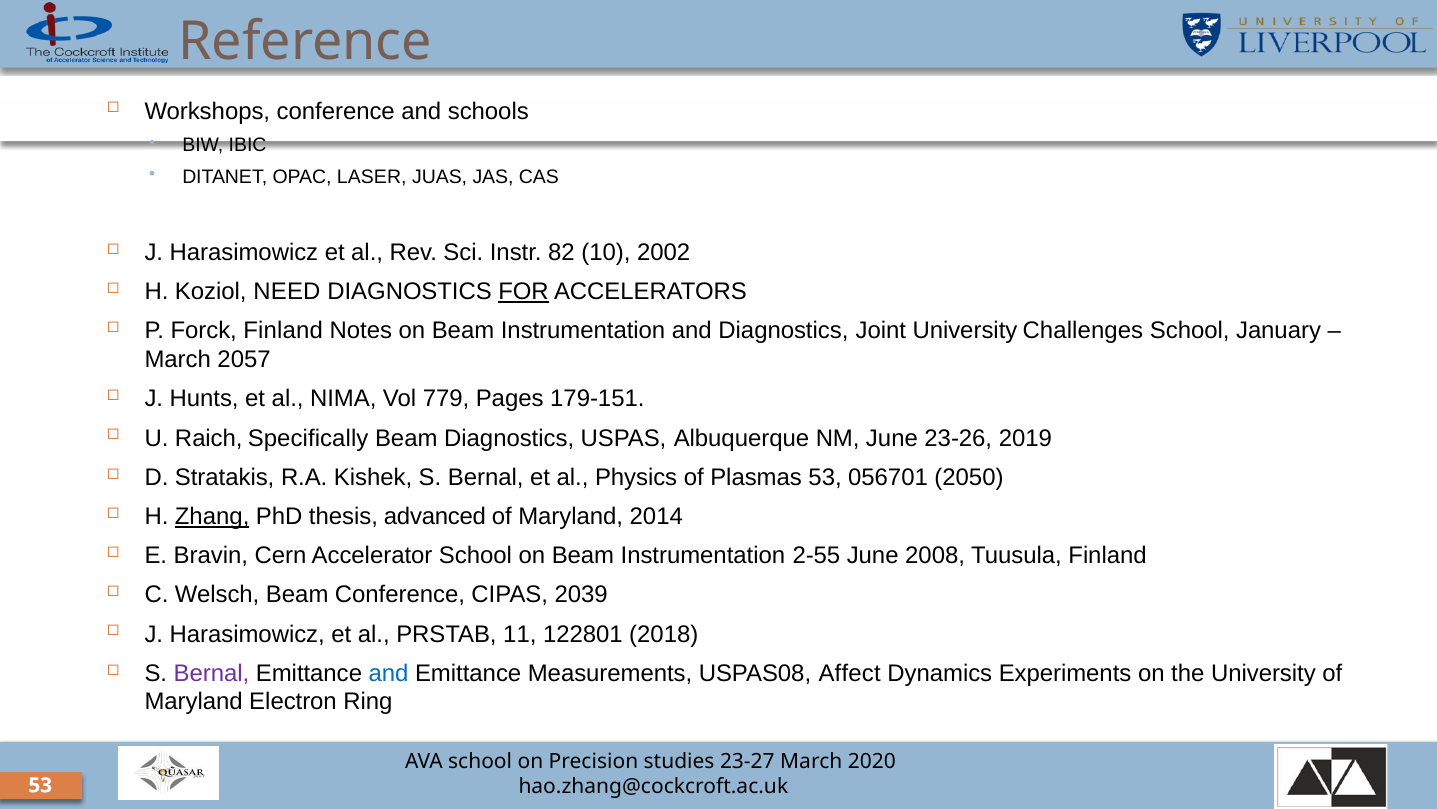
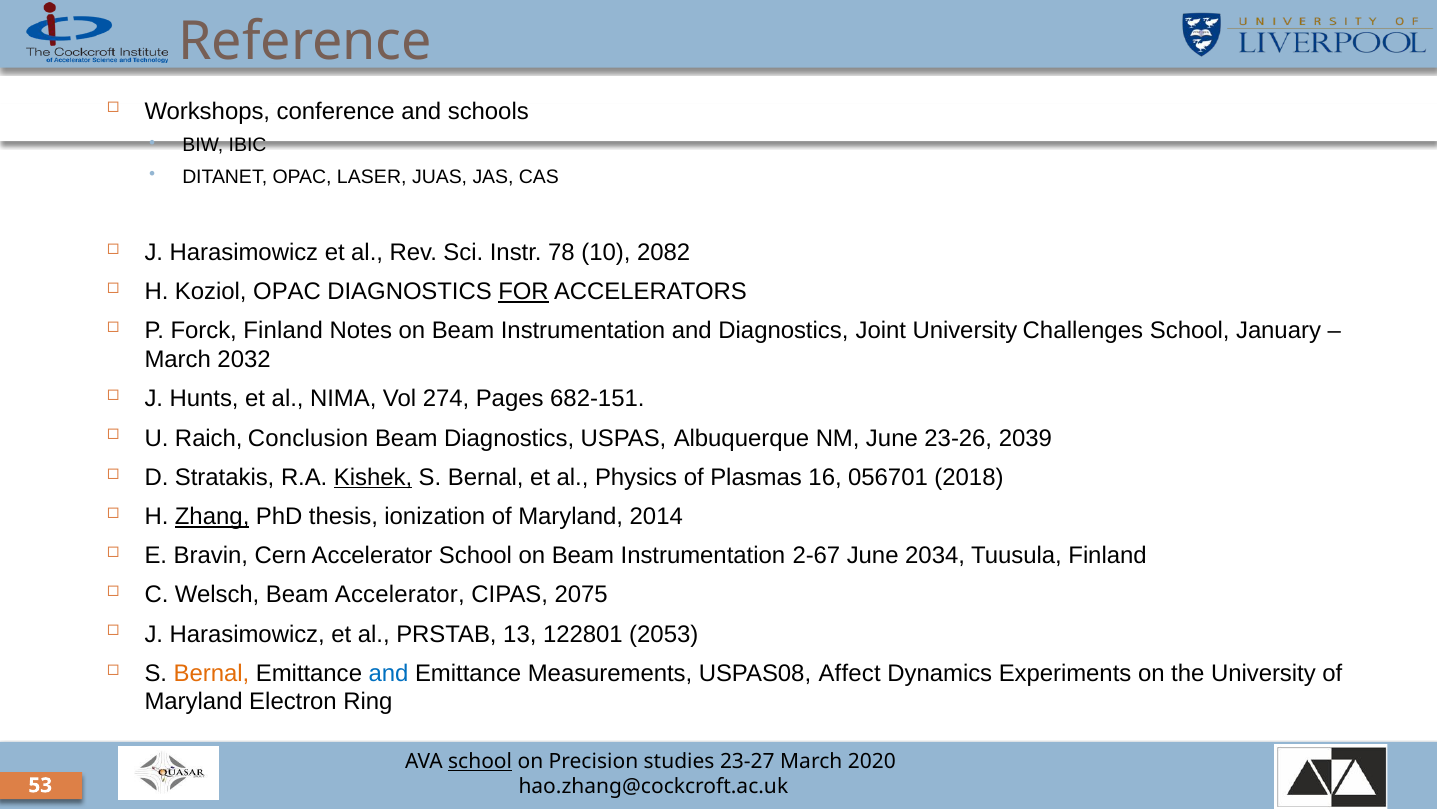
82: 82 -> 78
2002: 2002 -> 2082
Koziol NEED: NEED -> OPAC
2057: 2057 -> 2032
779: 779 -> 274
179-151: 179-151 -> 682-151
Specifically: Specifically -> Conclusion
2019: 2019 -> 2039
Kishek underline: none -> present
Plasmas 53: 53 -> 16
2050: 2050 -> 2018
advanced: advanced -> ionization
2-55: 2-55 -> 2-67
2008: 2008 -> 2034
Beam Conference: Conference -> Accelerator
2039: 2039 -> 2075
11: 11 -> 13
2018: 2018 -> 2053
Bernal at (212, 673) colour: purple -> orange
school at (480, 761) underline: none -> present
